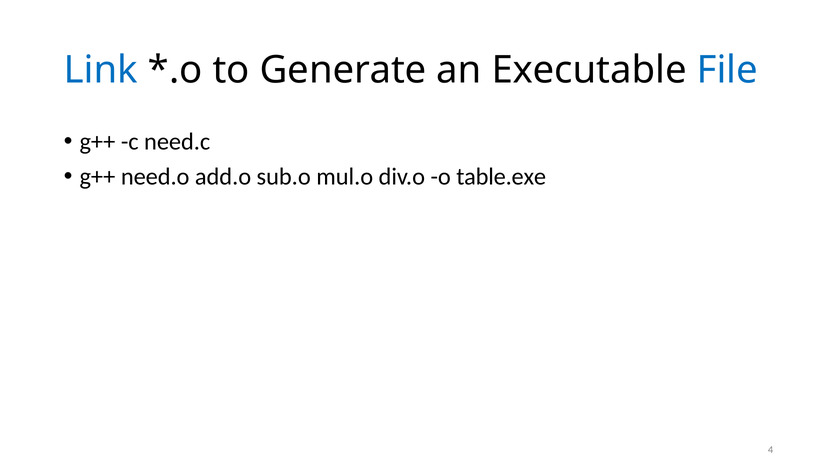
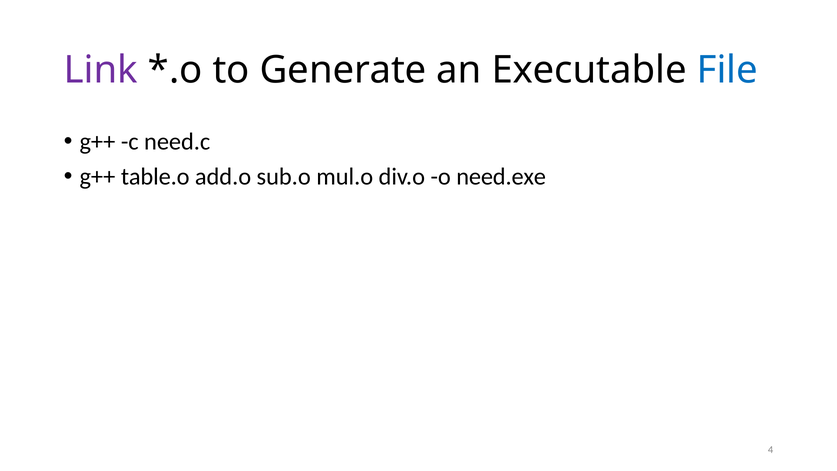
Link colour: blue -> purple
need.o: need.o -> table.o
table.exe: table.exe -> need.exe
